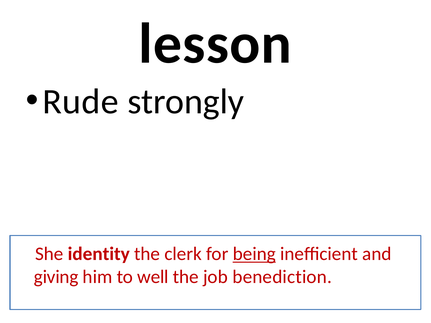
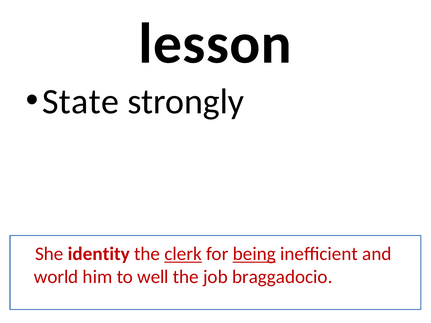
Rude: Rude -> State
clerk underline: none -> present
giving: giving -> world
benediction: benediction -> braggadocio
